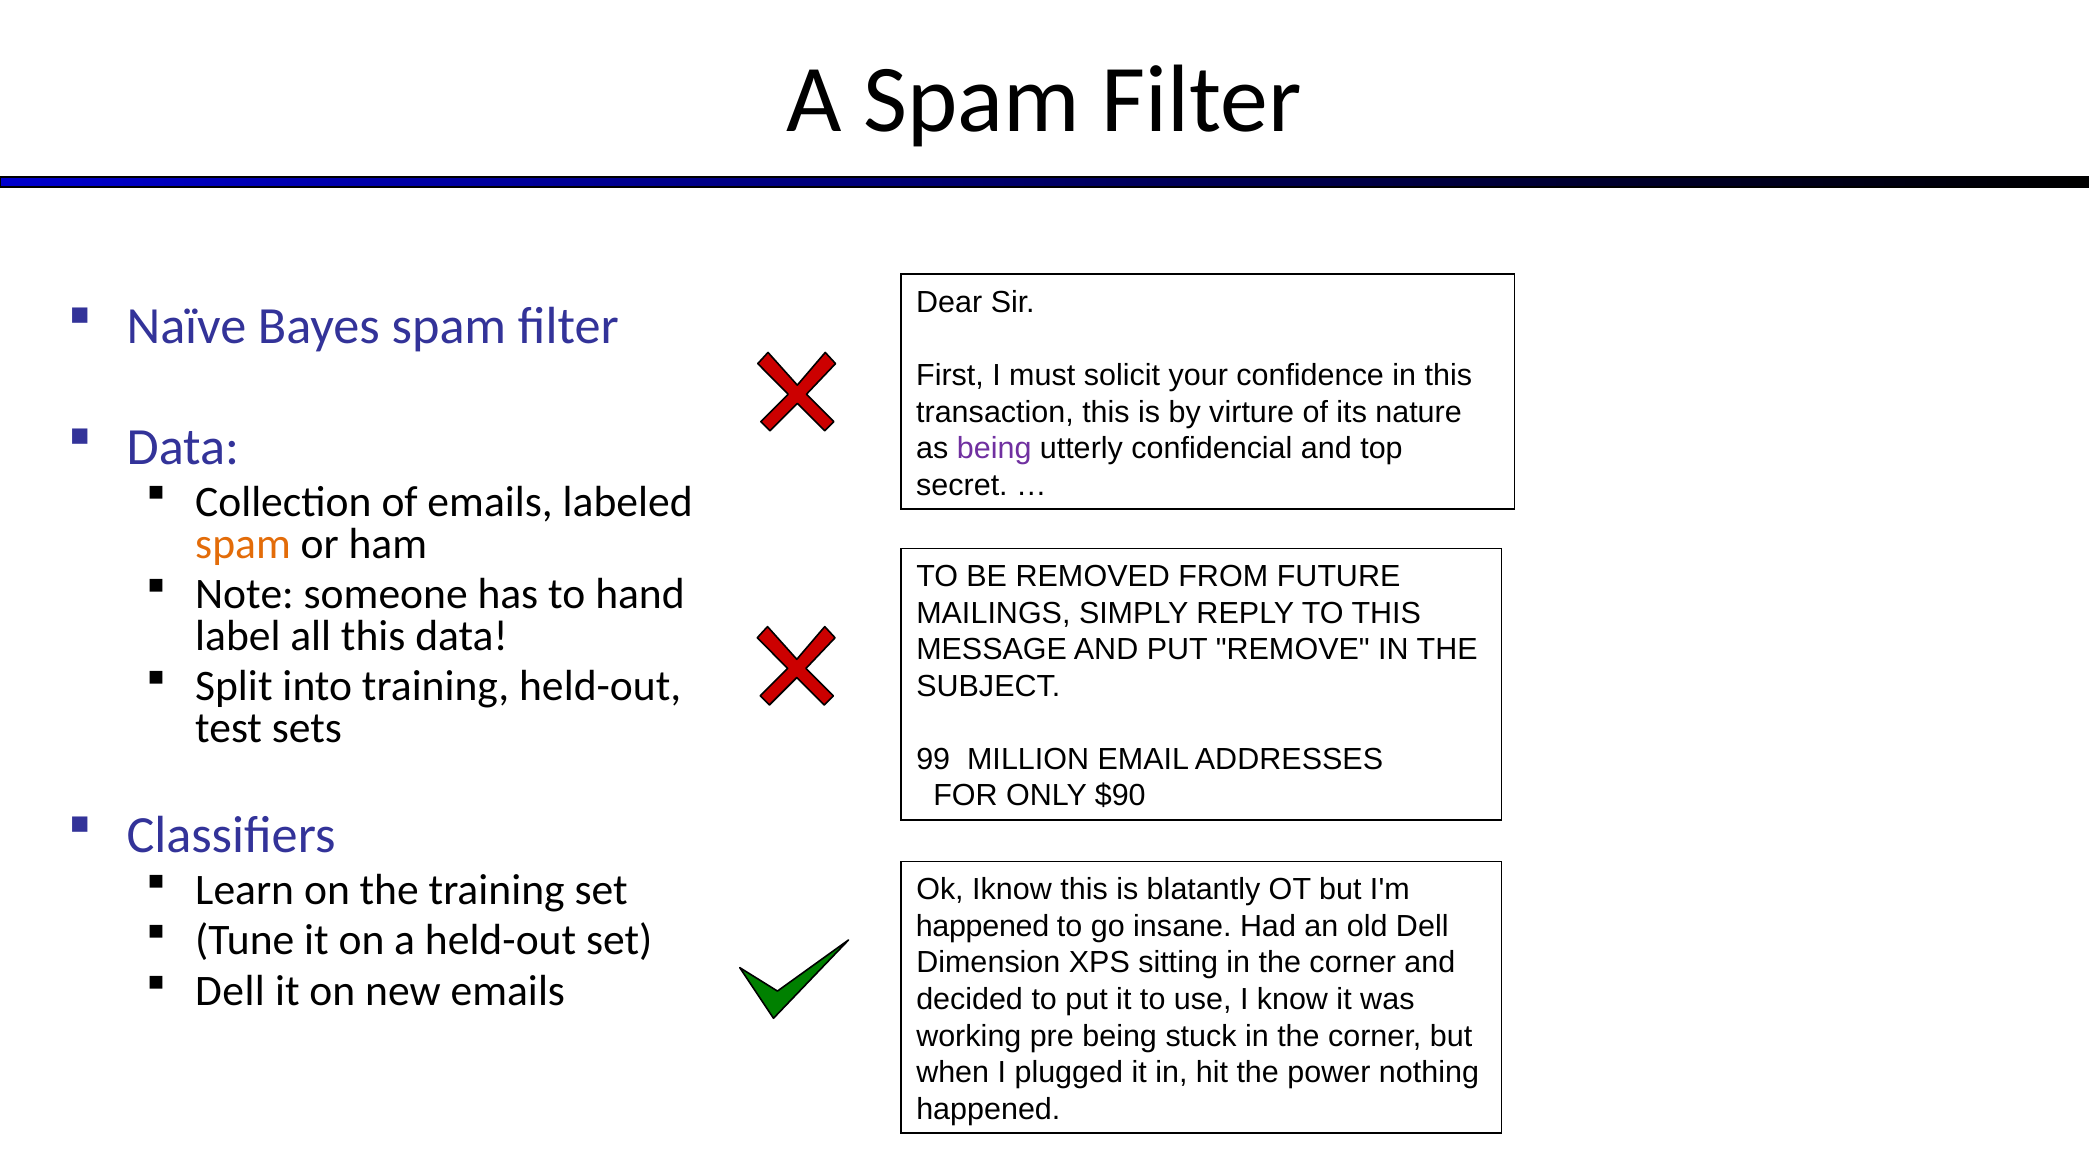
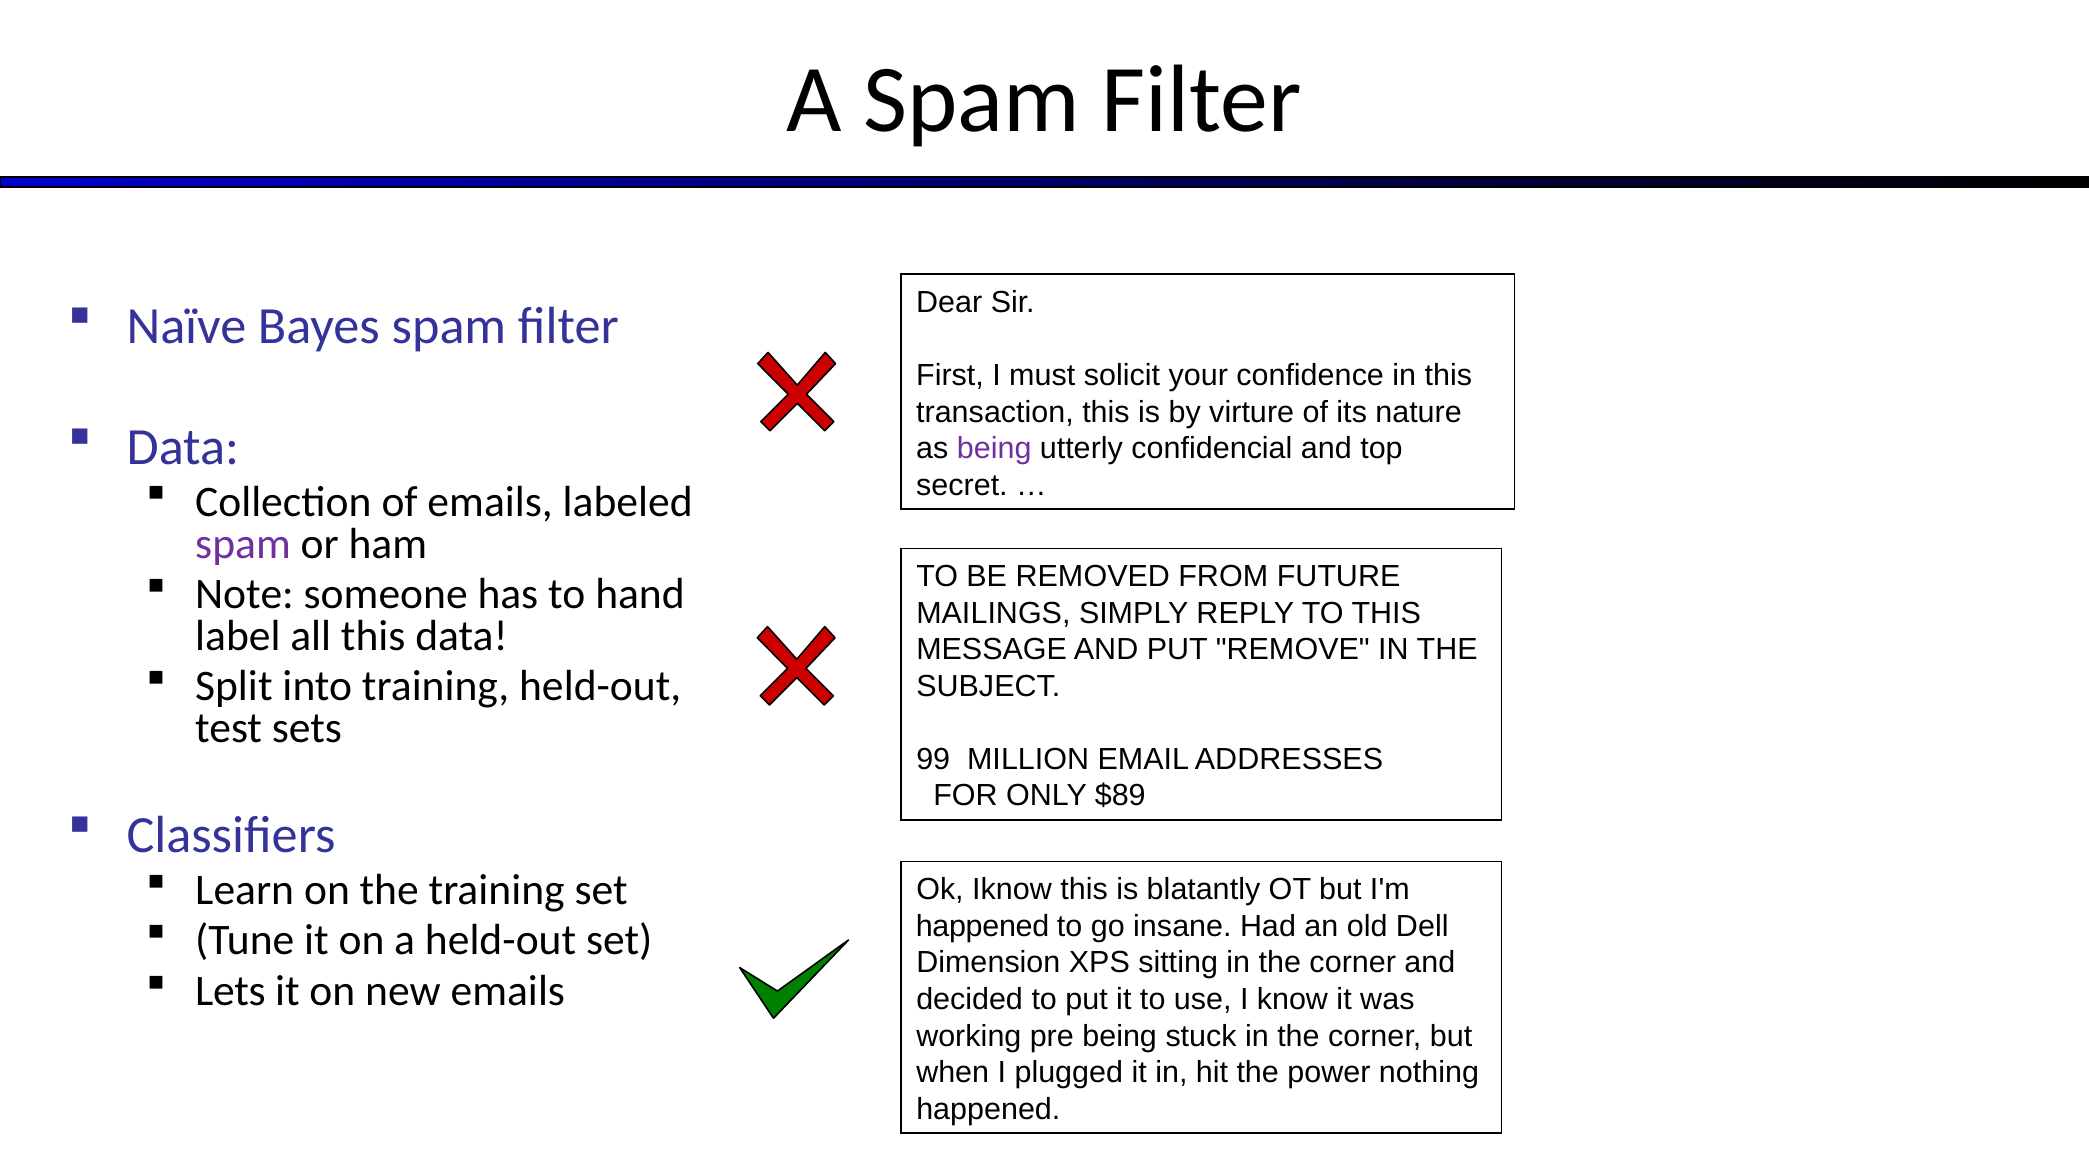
spam at (243, 544) colour: orange -> purple
$90: $90 -> $89
Dell at (230, 991): Dell -> Lets
